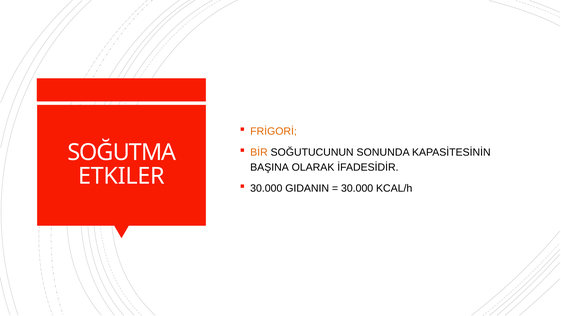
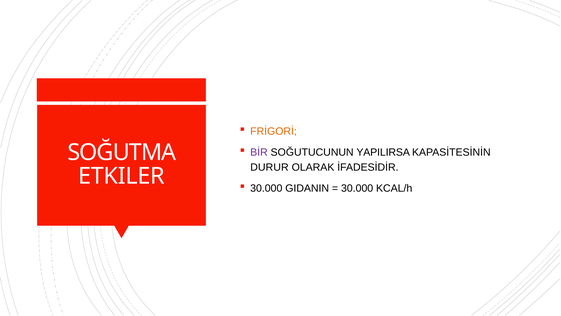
BİR colour: orange -> purple
SONUNDA: SONUNDA -> YAPILIRSA
BAŞINA: BAŞINA -> DURUR
